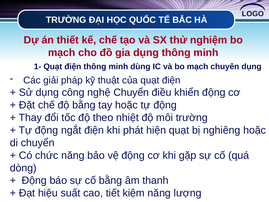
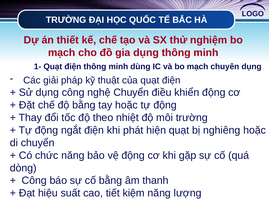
Động at (34, 180): Động -> Công
